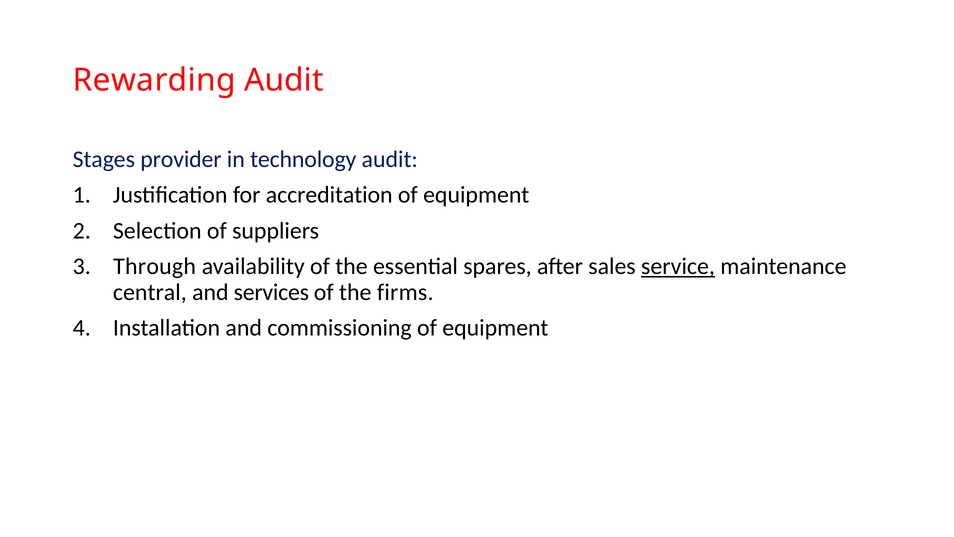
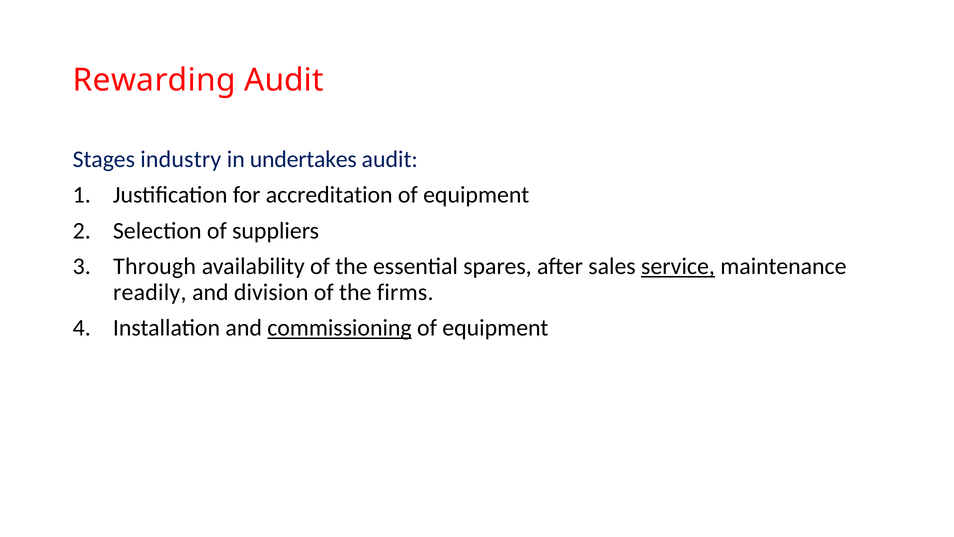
provider: provider -> industry
technology: technology -> undertakes
central: central -> readily
services: services -> division
commissioning underline: none -> present
